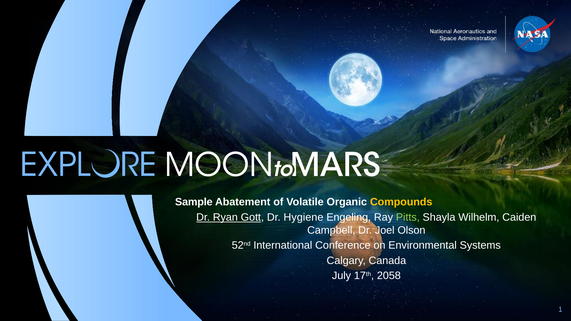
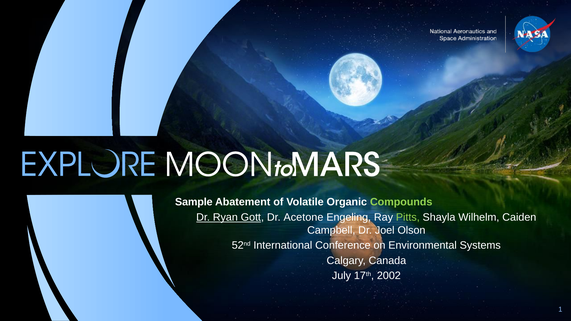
Compounds colour: yellow -> light green
Hygiene: Hygiene -> Acetone
2058: 2058 -> 2002
